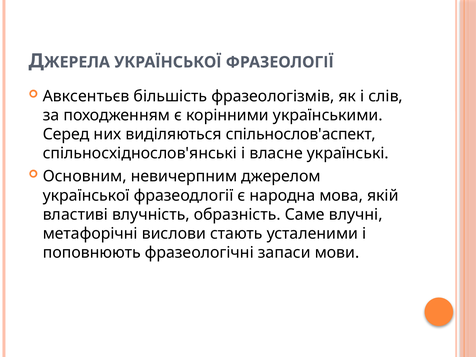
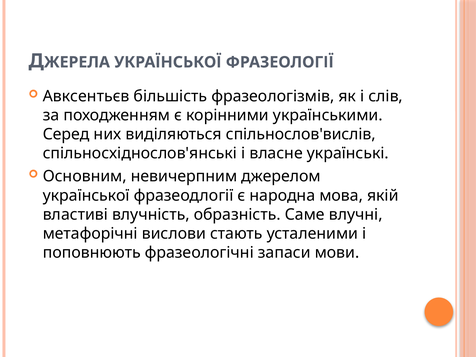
спільнослов'аспект: спільнослов'аспект -> спільнослов'вислів
